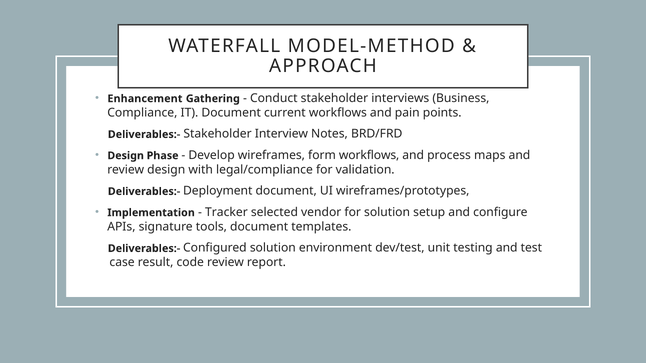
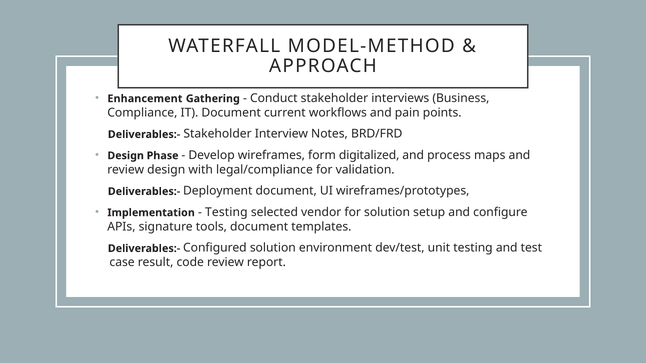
form workflows: workflows -> digitalized
Tracker at (226, 212): Tracker -> Testing
